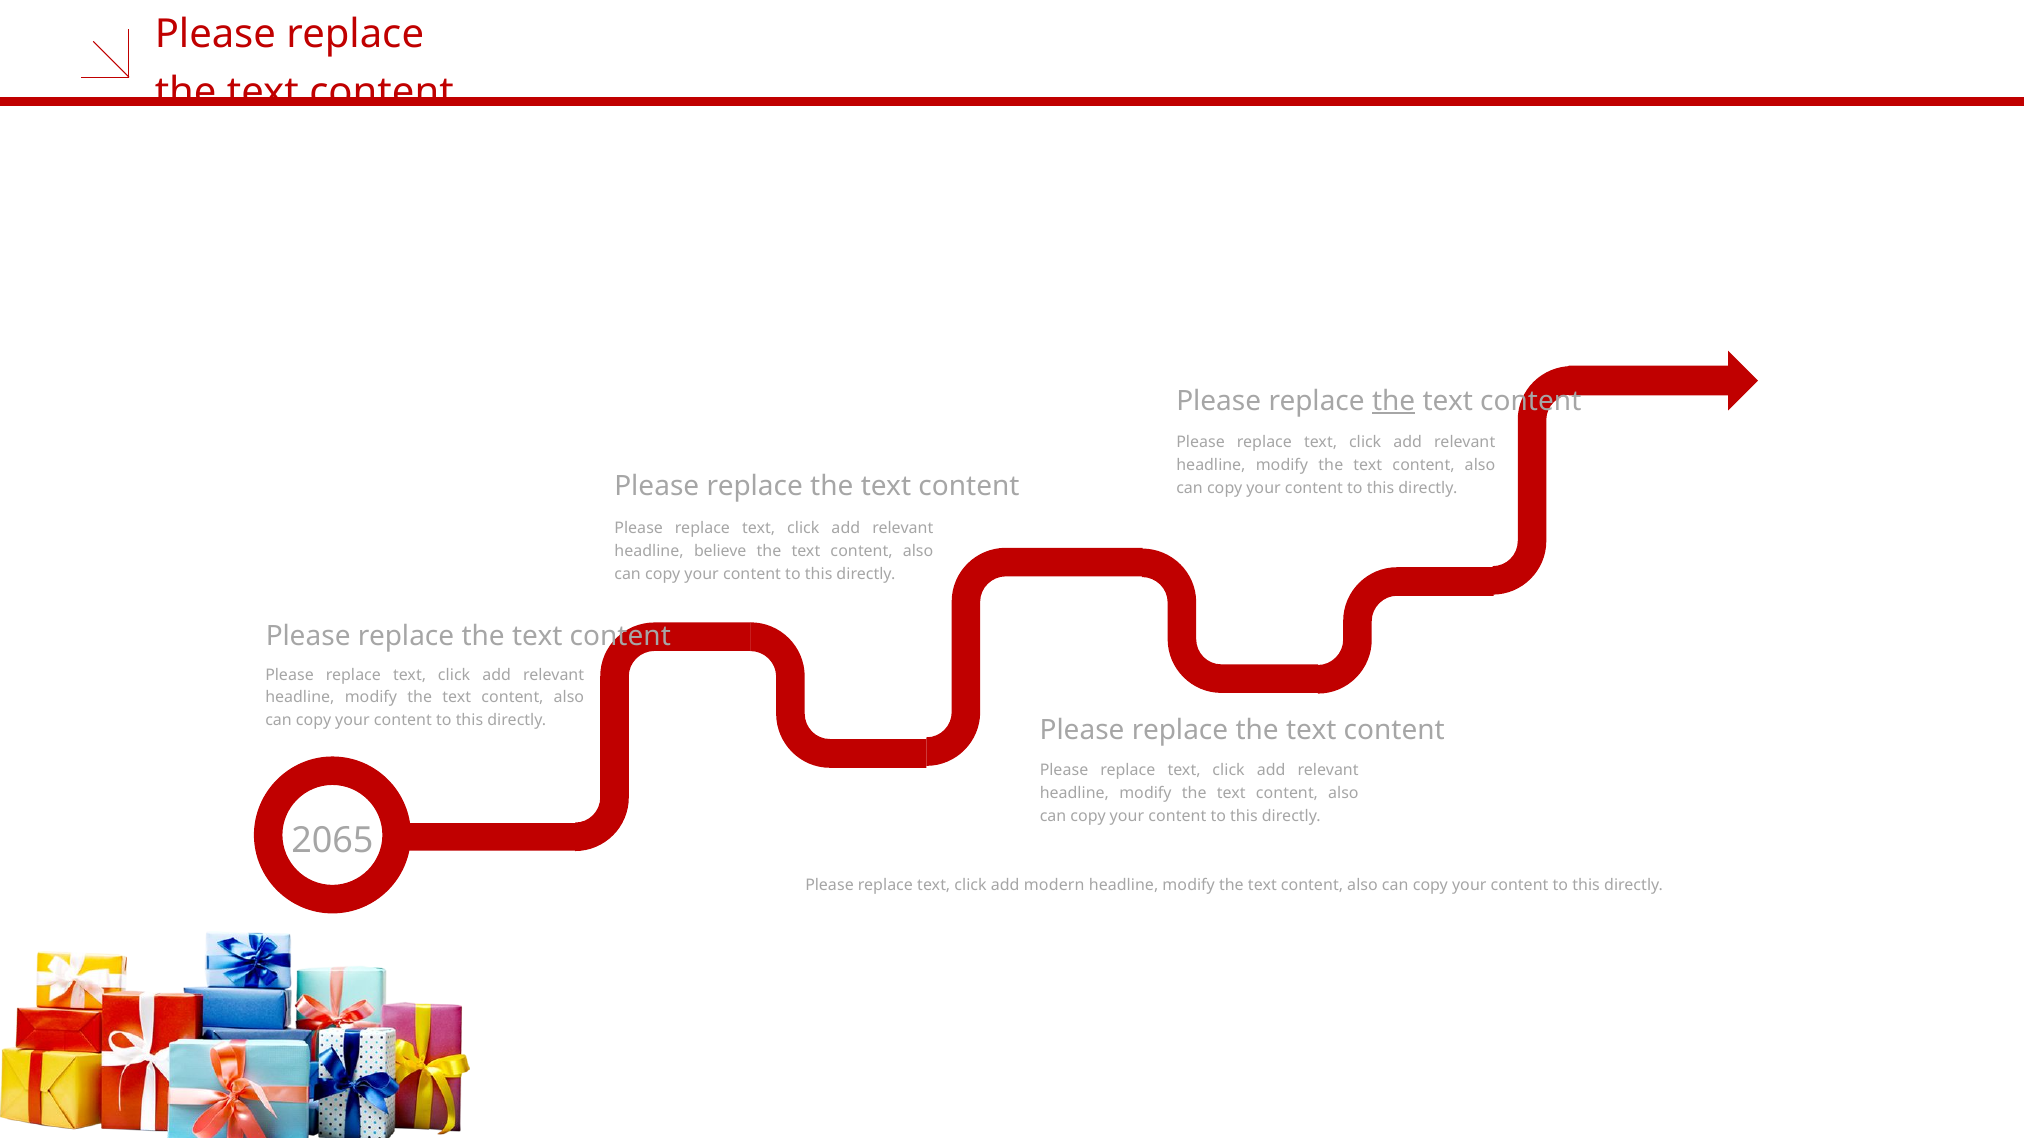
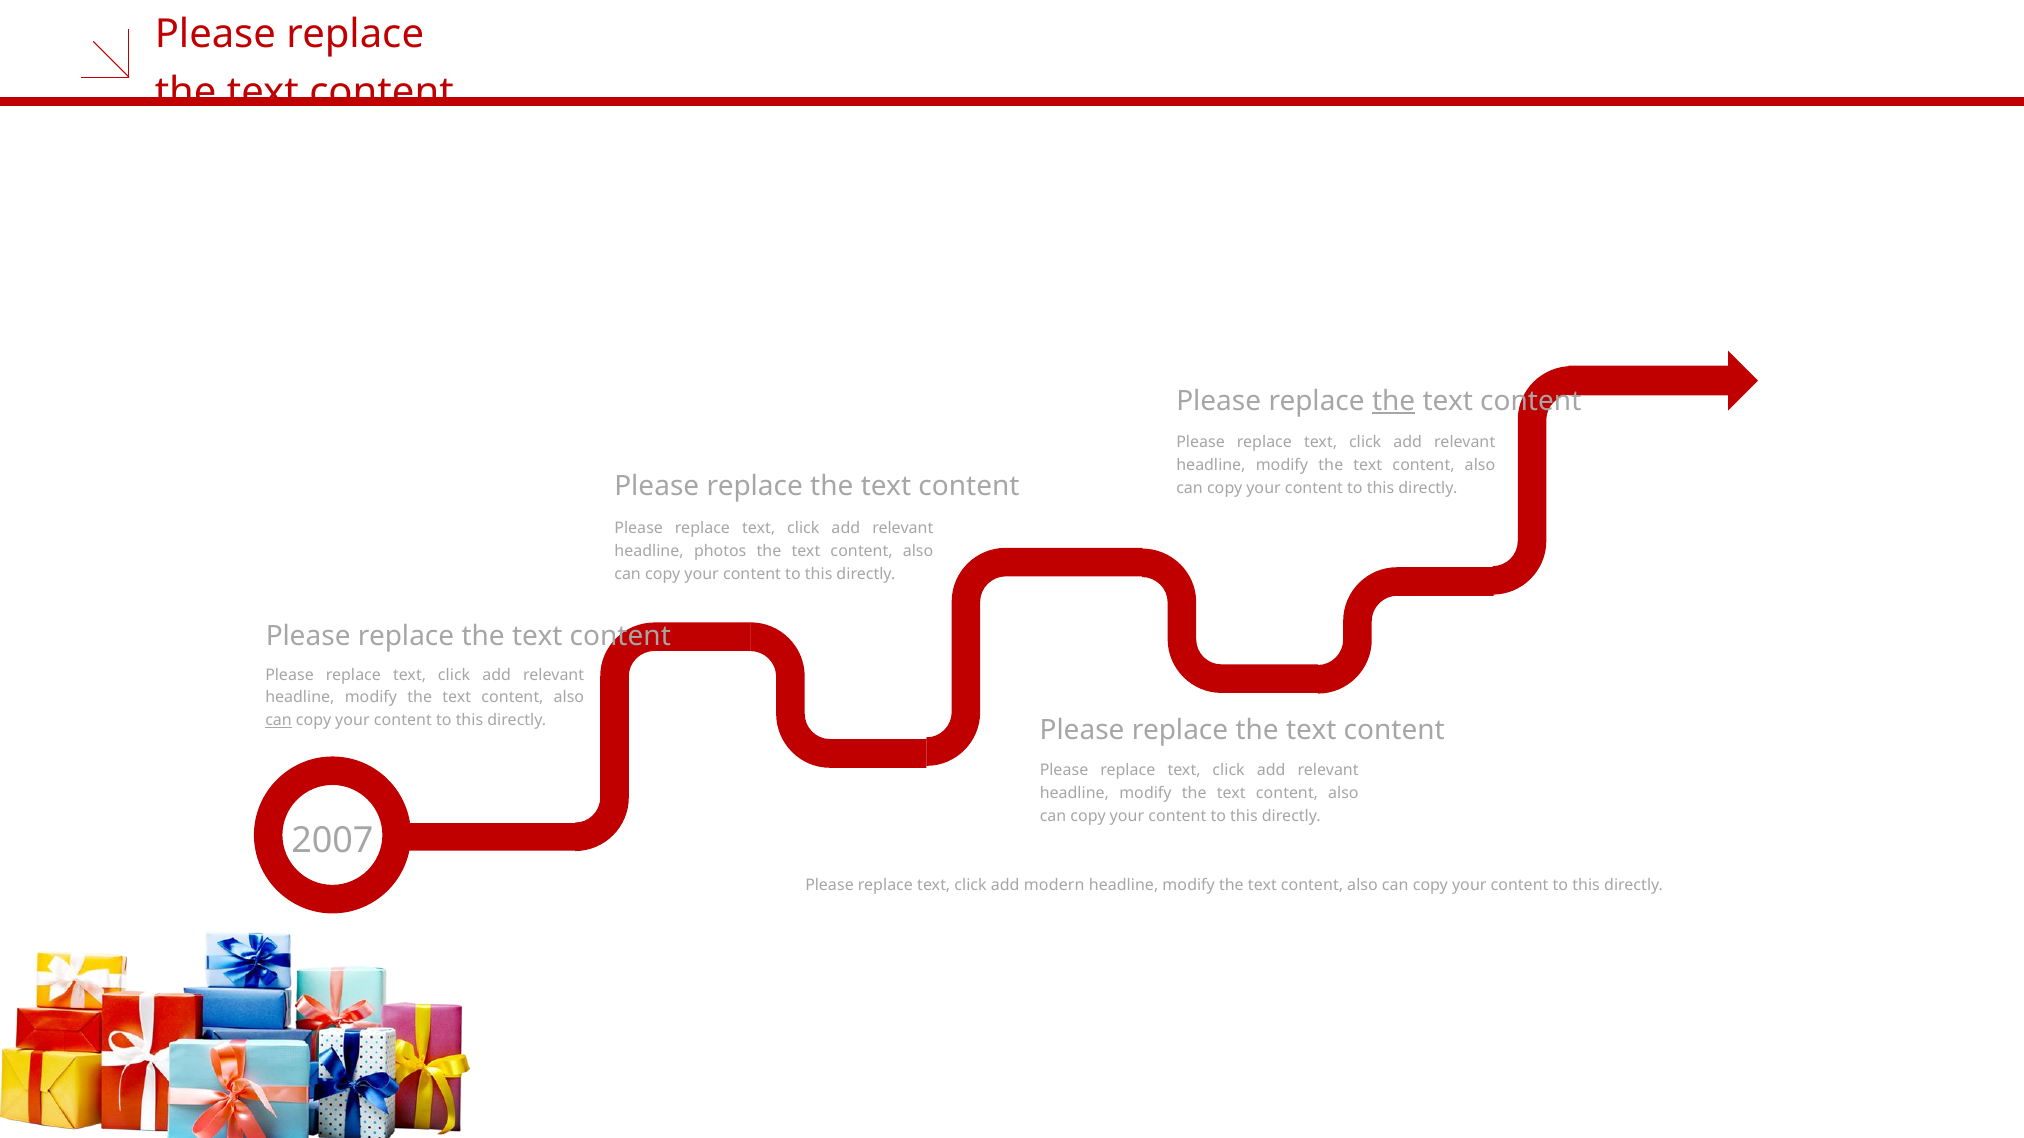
believe: believe -> photos
can at (279, 721) underline: none -> present
2065: 2065 -> 2007
